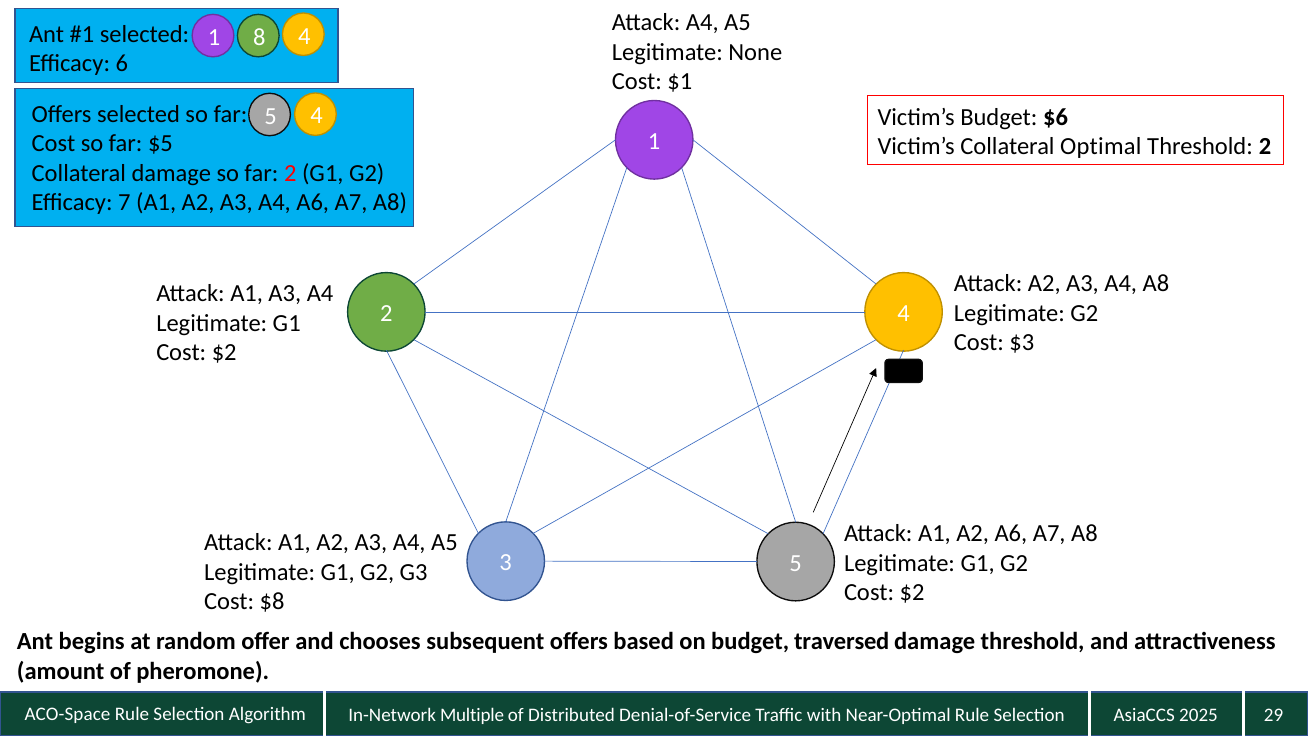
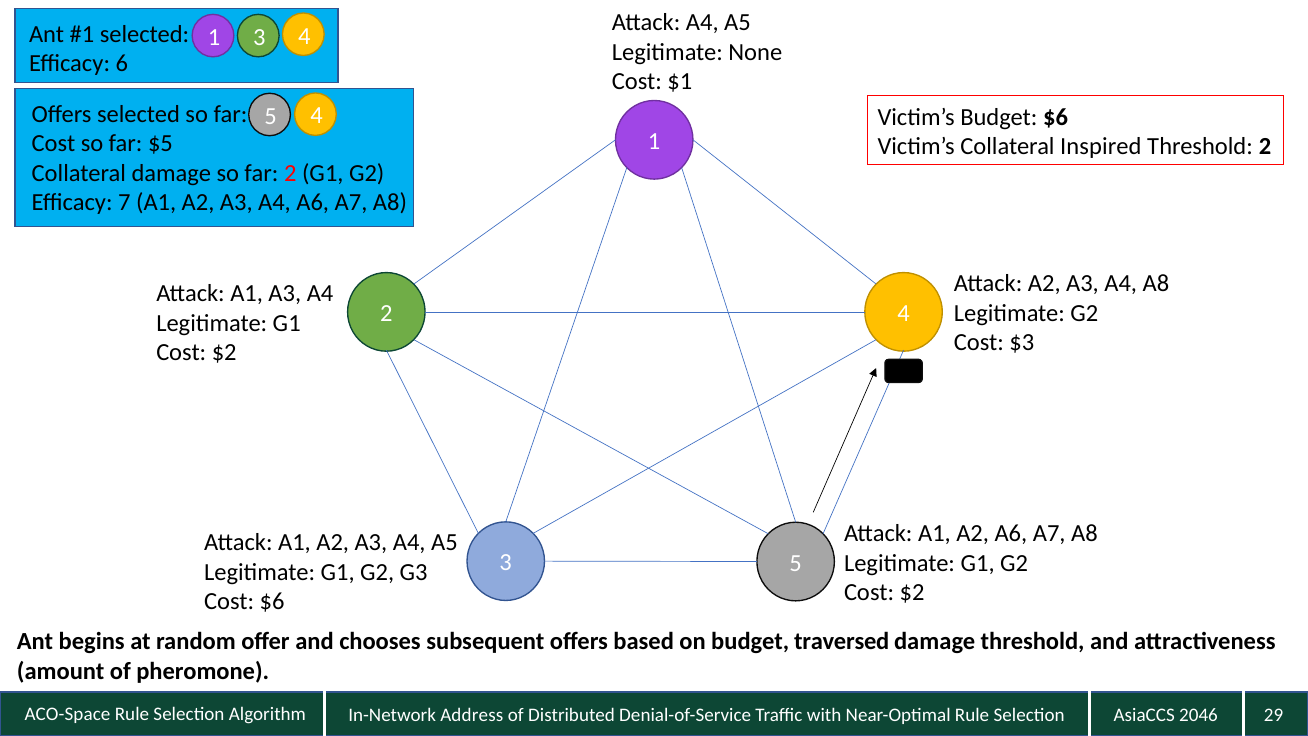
1 8: 8 -> 3
Optimal: Optimal -> Inspired
Cost $8: $8 -> $6
Multiple: Multiple -> Address
2025: 2025 -> 2046
